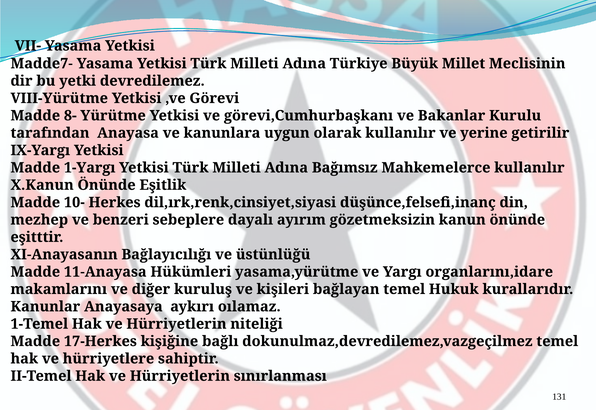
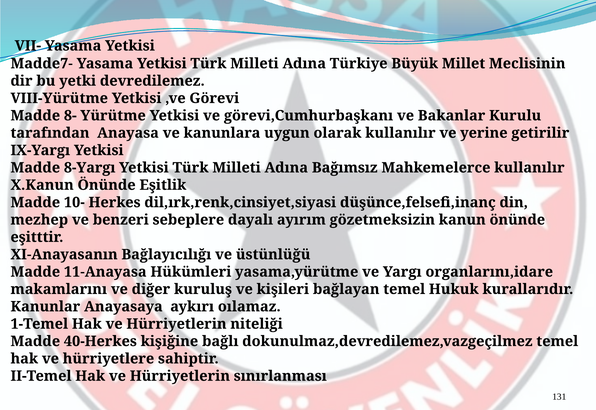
1-Yargı: 1-Yargı -> 8-Yargı
17-Herkes: 17-Herkes -> 40-Herkes
